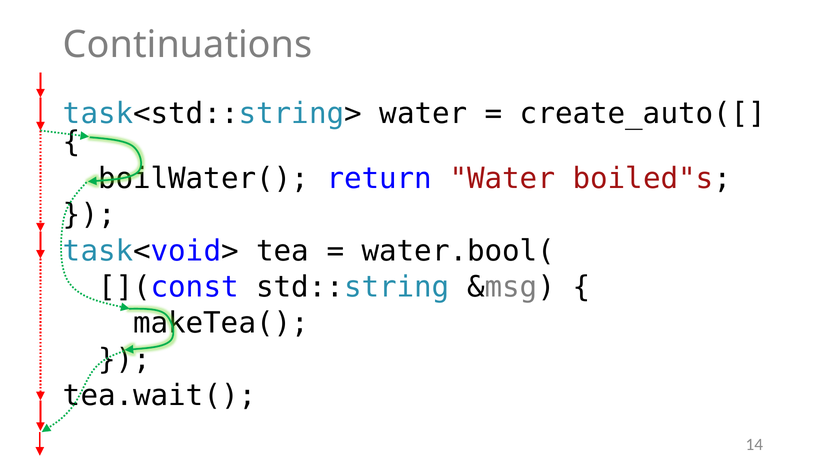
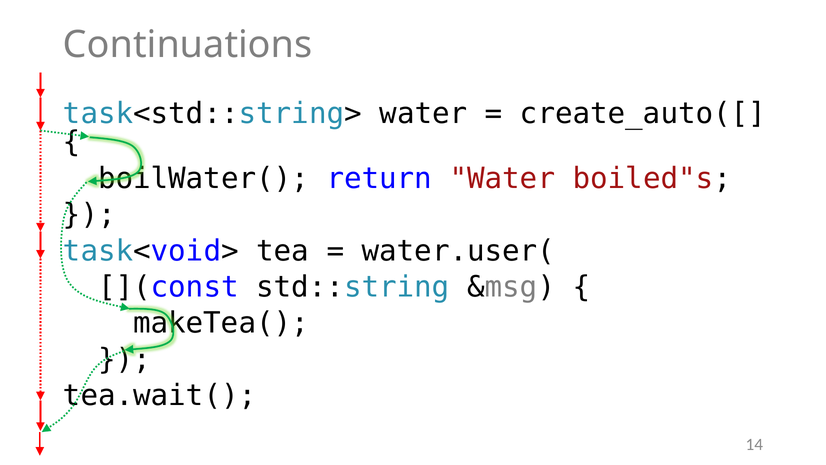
water.bool(: water.bool( -> water.user(
